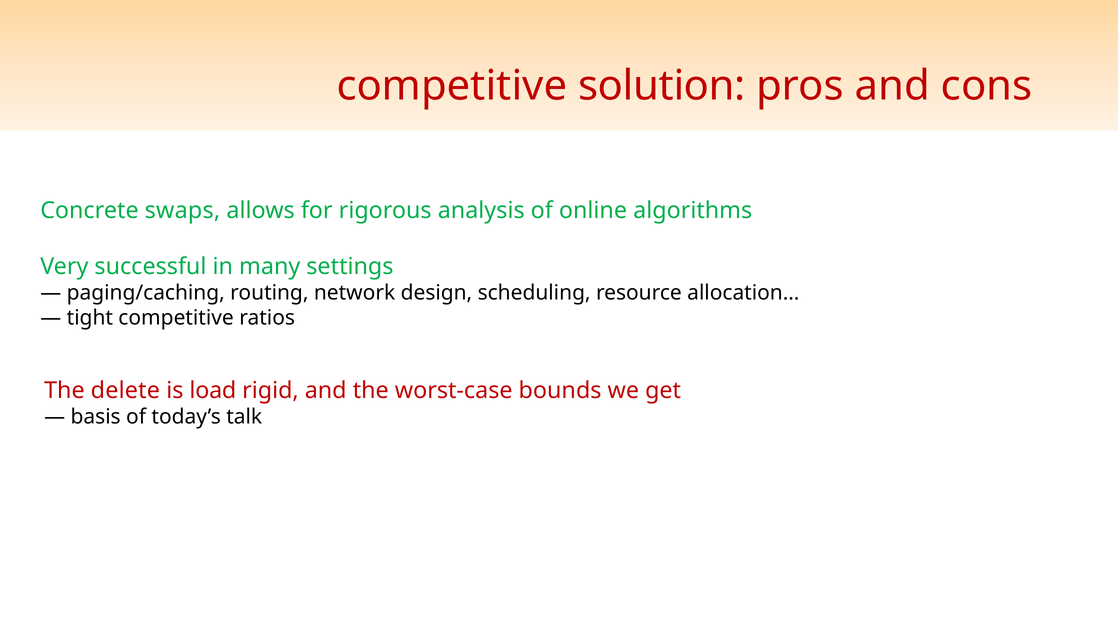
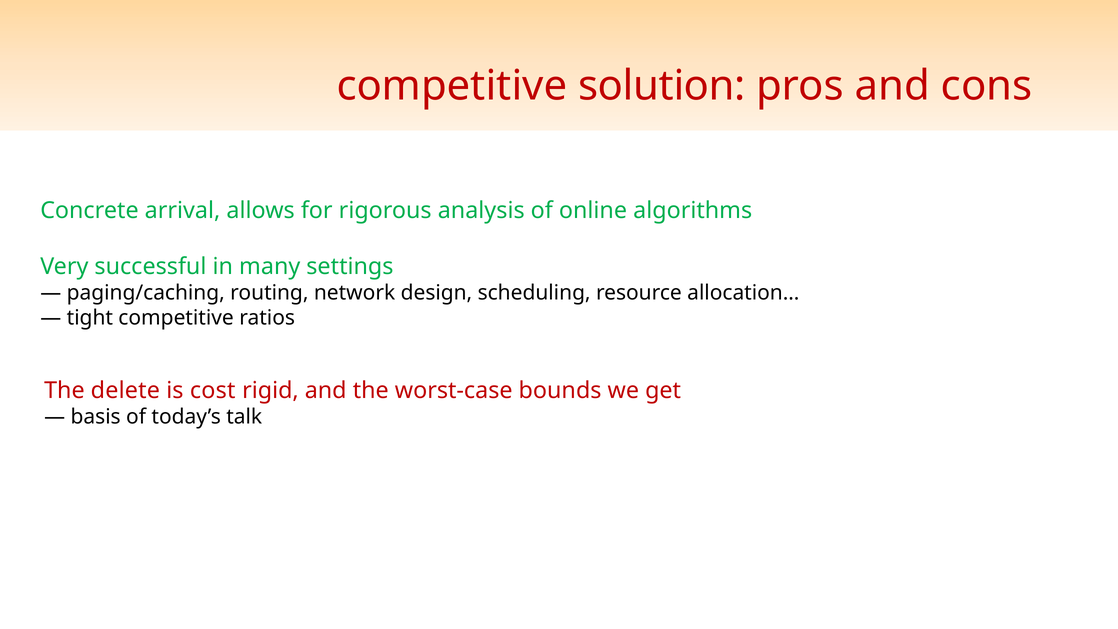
swaps: swaps -> arrival
load: load -> cost
